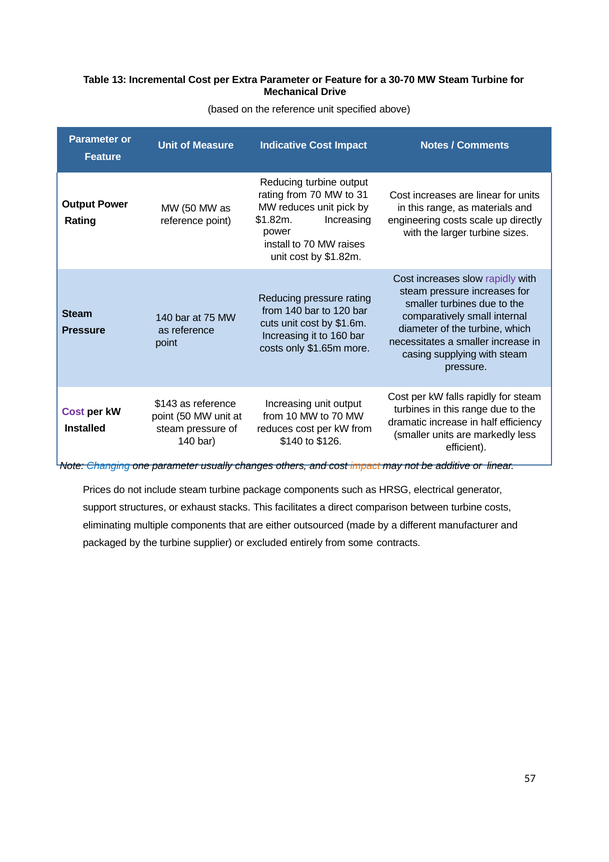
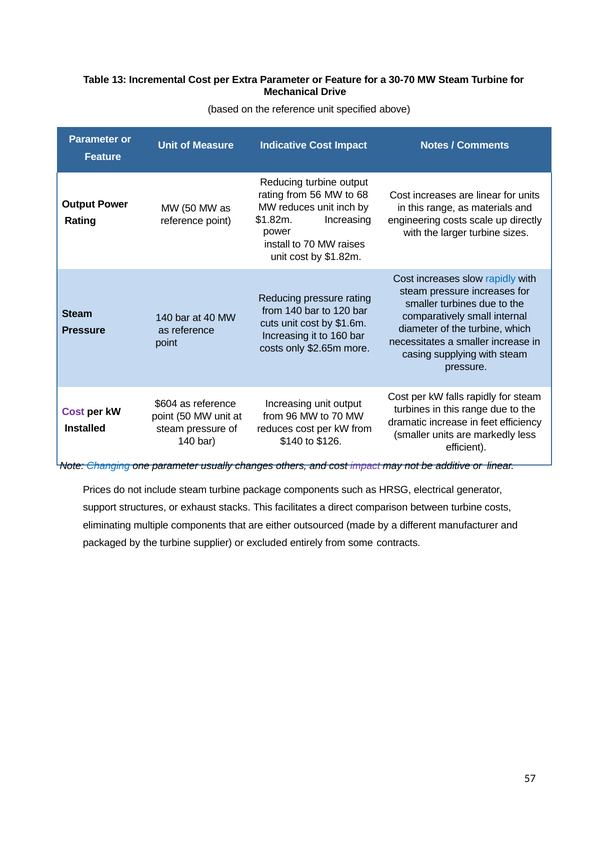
from 70: 70 -> 56
31: 31 -> 68
pick: pick -> inch
rapidly at (501, 279) colour: purple -> blue
75: 75 -> 40
$1.65m: $1.65m -> $2.65m
$143: $143 -> $604
10: 10 -> 96
half: half -> feet
impact at (365, 466) colour: orange -> purple
